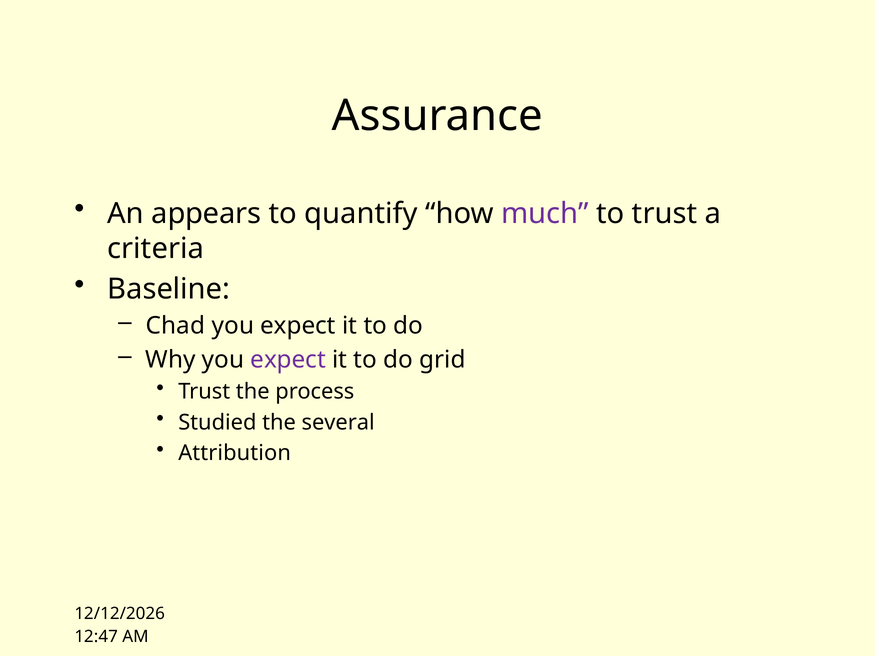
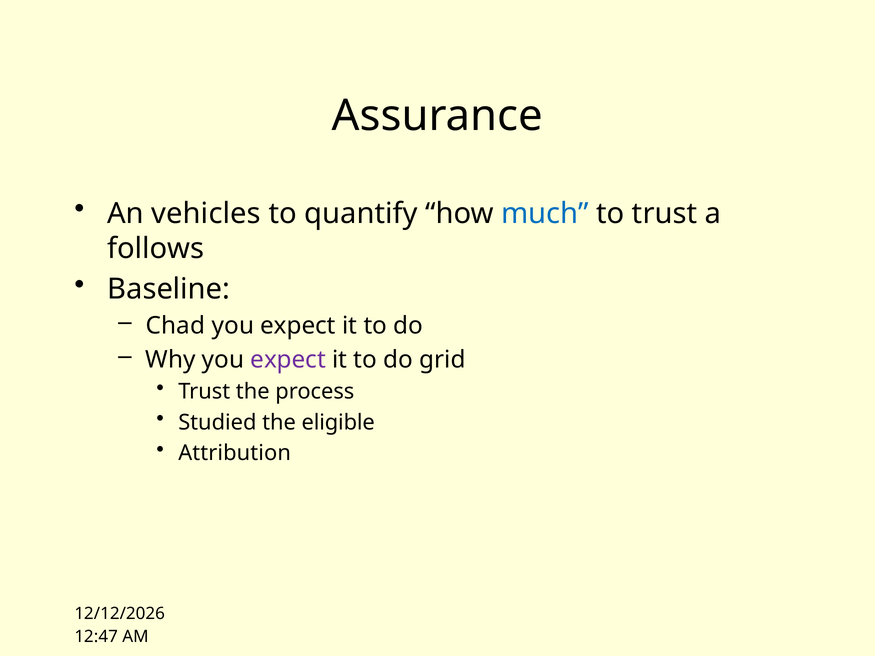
appears: appears -> vehicles
much colour: purple -> blue
criteria: criteria -> follows
several: several -> eligible
